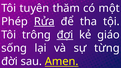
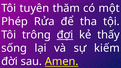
Rửa underline: present -> none
giáo: giáo -> thấy
từng: từng -> kiếm
